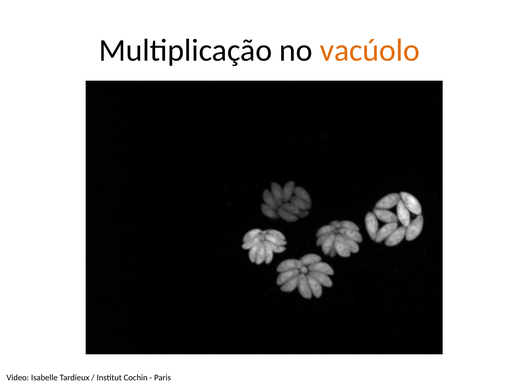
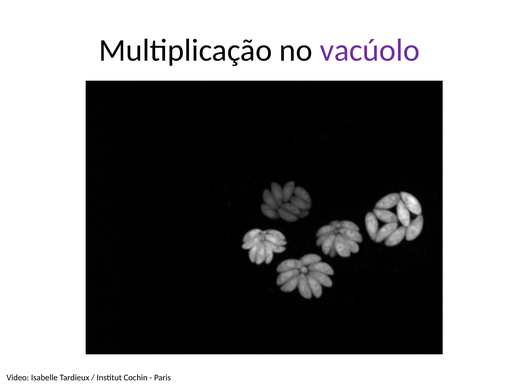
vacúolo colour: orange -> purple
